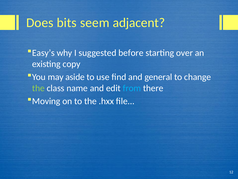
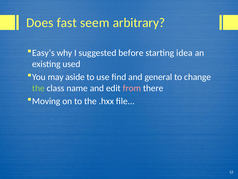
bits: bits -> fast
adjacent: adjacent -> arbitrary
over: over -> idea
copy: copy -> used
from colour: light blue -> pink
